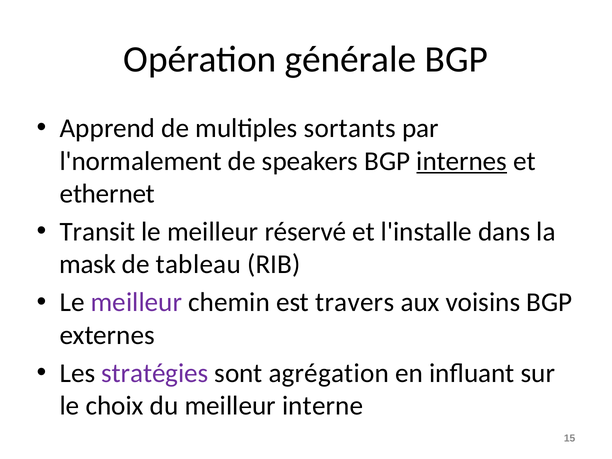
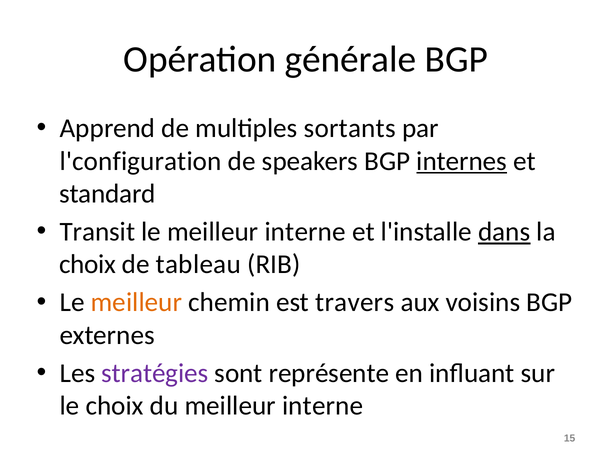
l'normalement: l'normalement -> l'configuration
ethernet: ethernet -> standard
le meilleur réservé: réservé -> interne
dans underline: none -> present
mask at (88, 264): mask -> choix
meilleur at (136, 303) colour: purple -> orange
agrégation: agrégation -> représente
